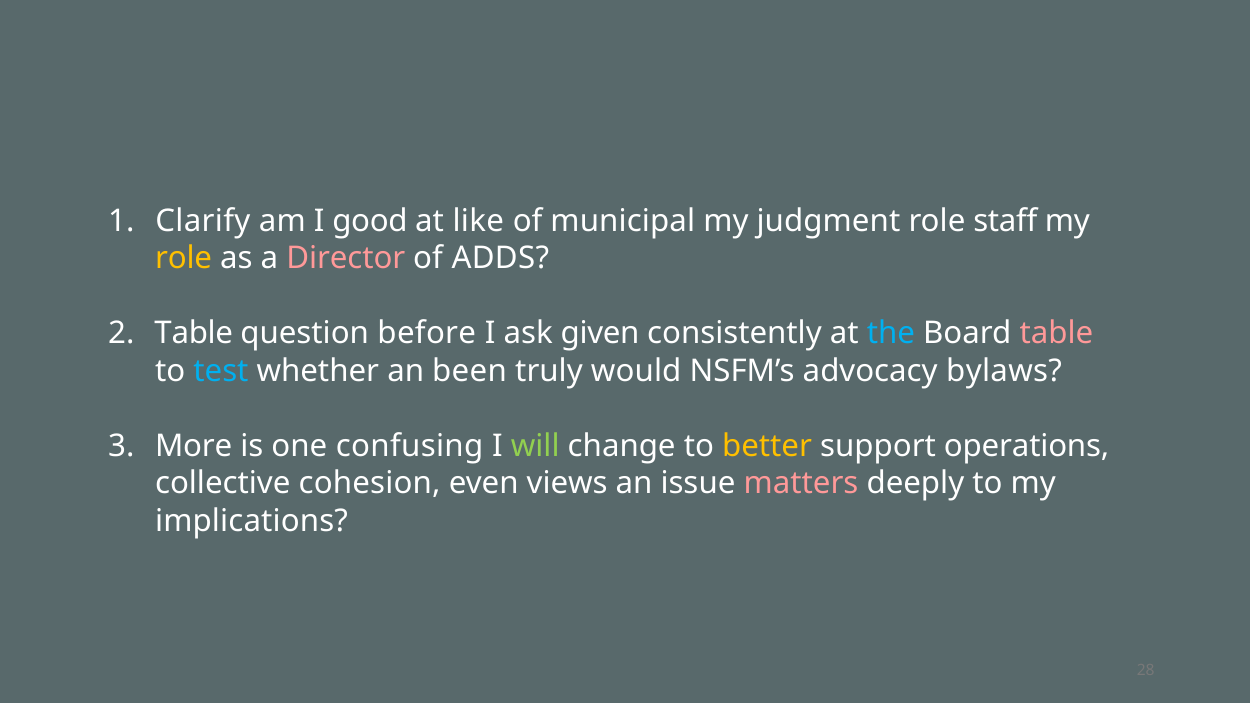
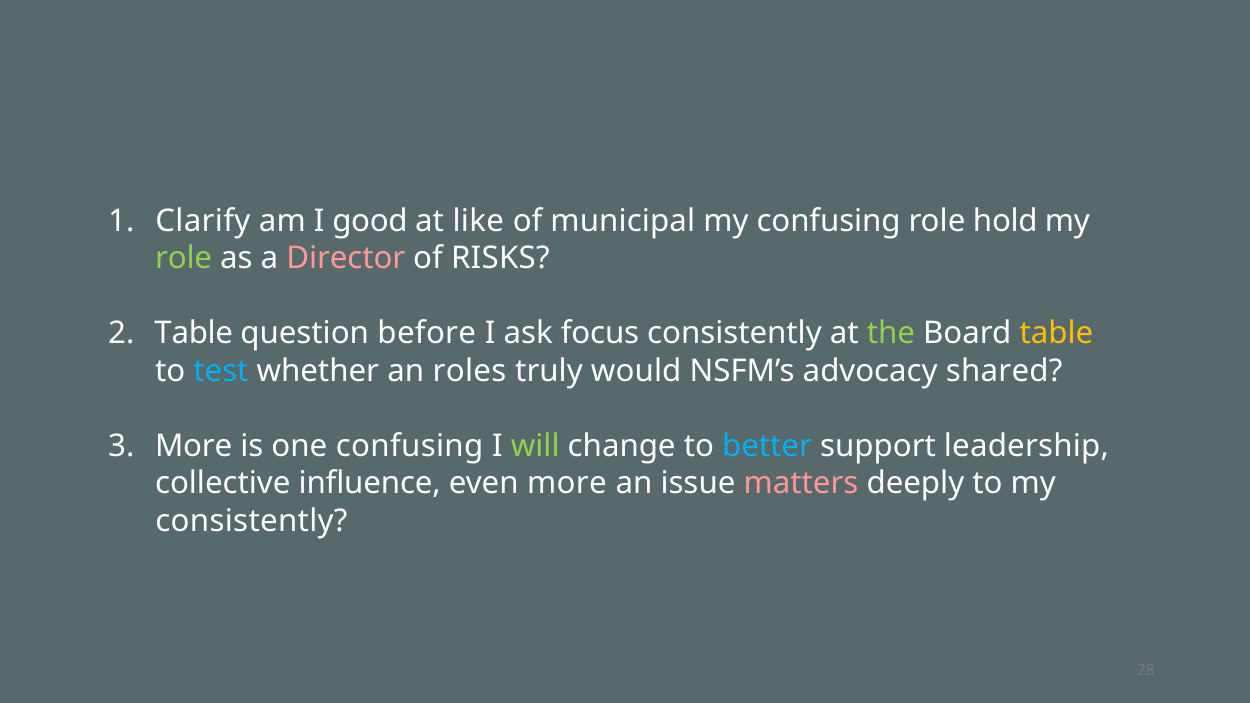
my judgment: judgment -> confusing
staff: staff -> hold
role at (184, 258) colour: yellow -> light green
ADDS: ADDS -> RISKS
given: given -> focus
the colour: light blue -> light green
table at (1056, 333) colour: pink -> yellow
been: been -> roles
bylaws: bylaws -> shared
better colour: yellow -> light blue
operations: operations -> leadership
cohesion: cohesion -> influence
even views: views -> more
implications at (252, 521): implications -> consistently
